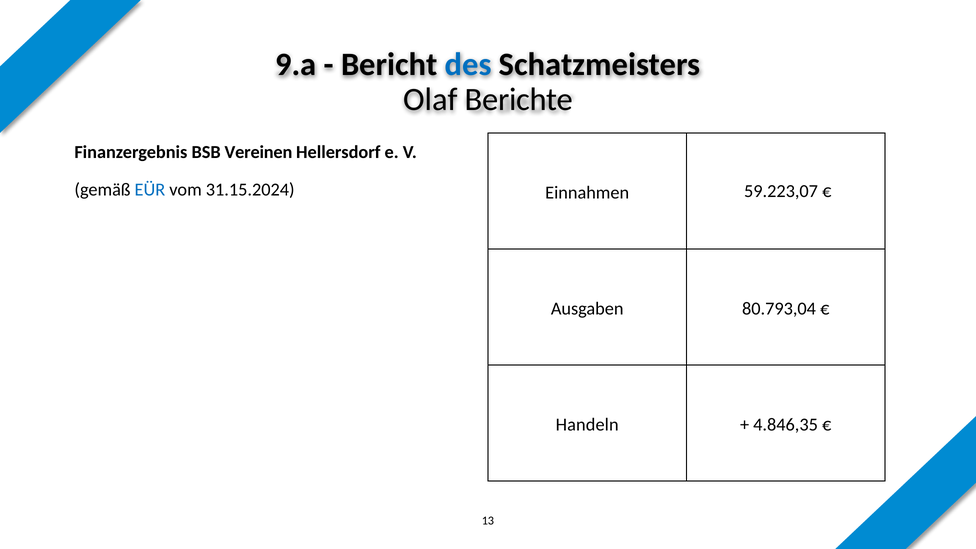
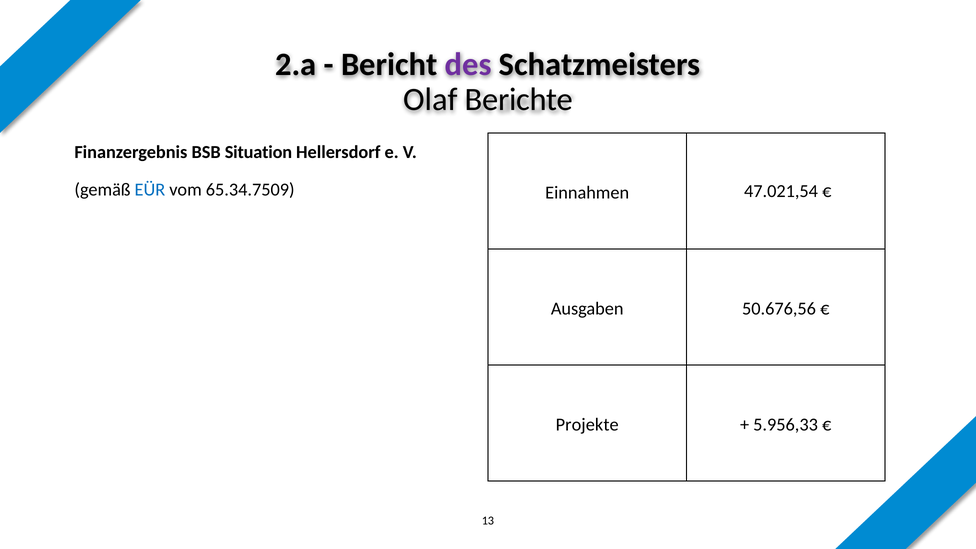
9.a: 9.a -> 2.a
des colour: blue -> purple
Vereinen: Vereinen -> Situation
31.15.2024: 31.15.2024 -> 65.34.7509
59.223,07: 59.223,07 -> 47.021,54
80.793,04: 80.793,04 -> 50.676,56
Handeln: Handeln -> Projekte
4.846,35: 4.846,35 -> 5.956,33
